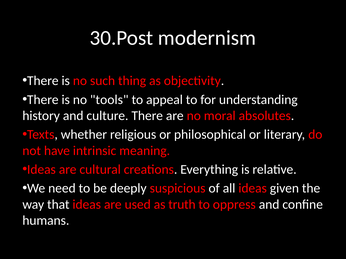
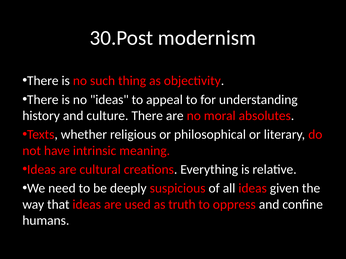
no tools: tools -> ideas
